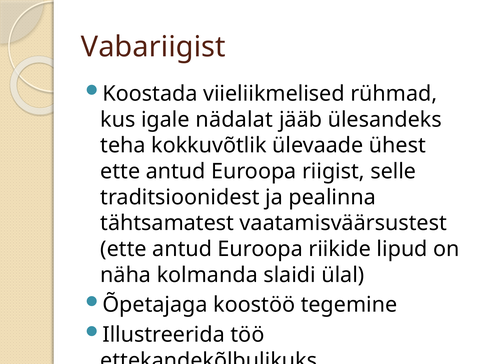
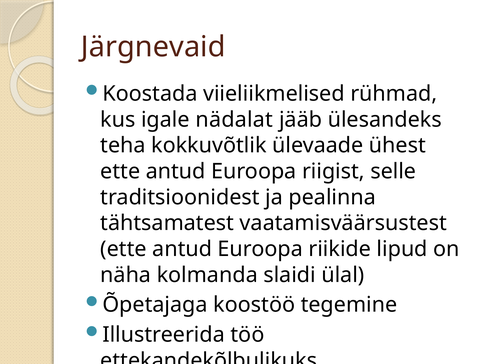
Vabariigist: Vabariigist -> Järgnevaid
